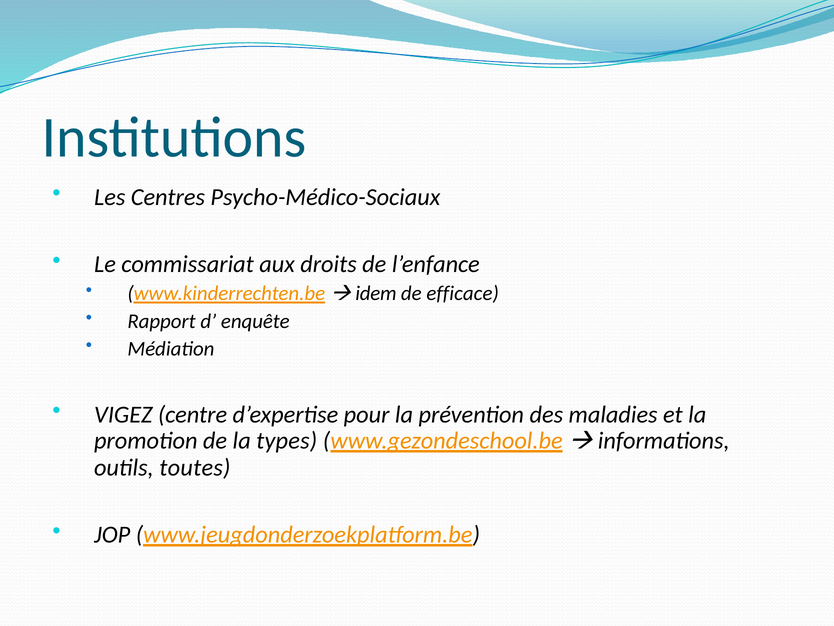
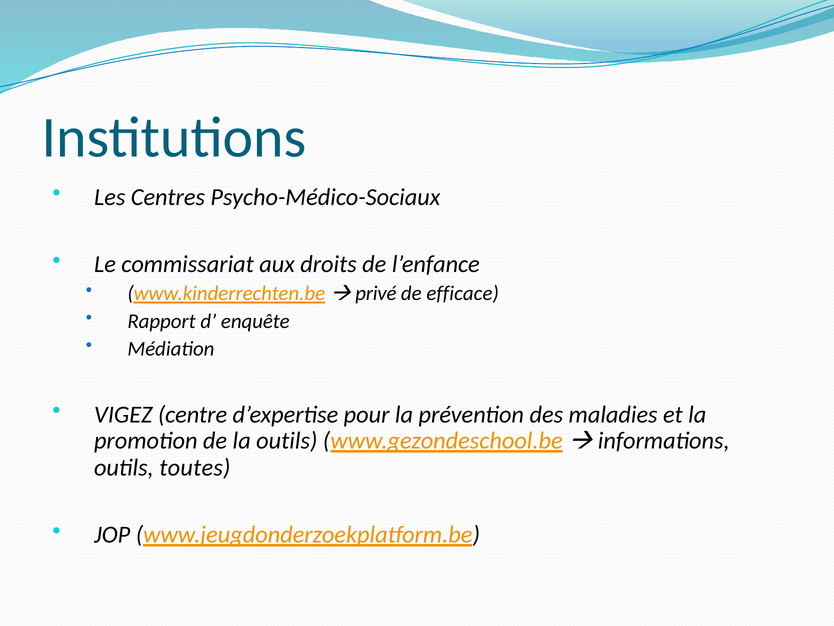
idem: idem -> privé
la types: types -> outils
